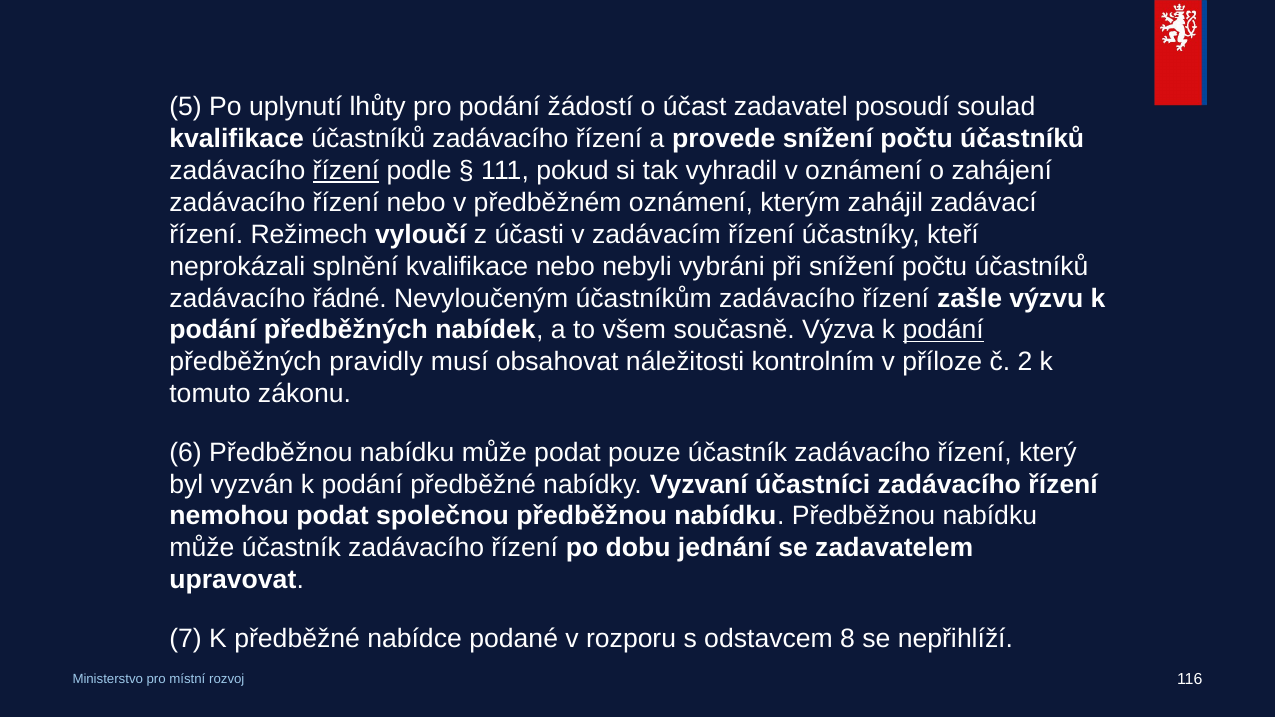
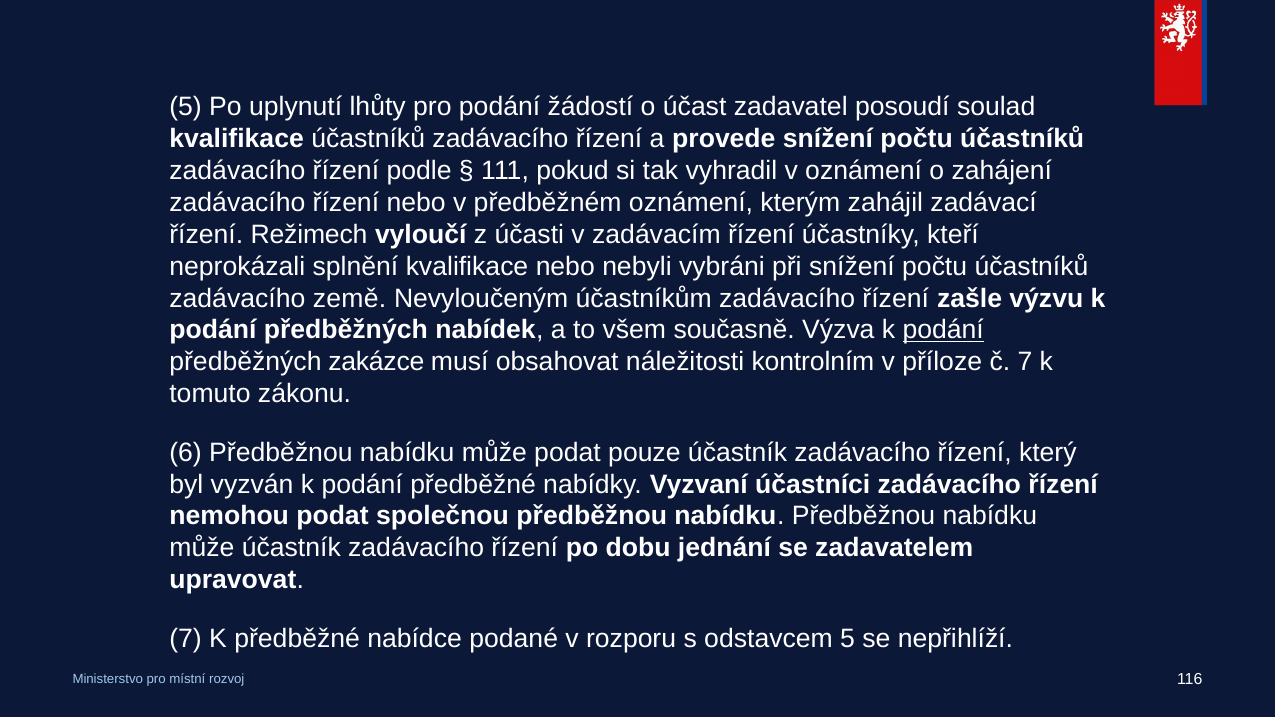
řízení at (346, 171) underline: present -> none
řádné: řádné -> země
pravidly: pravidly -> zakázce
č 2: 2 -> 7
odstavcem 8: 8 -> 5
